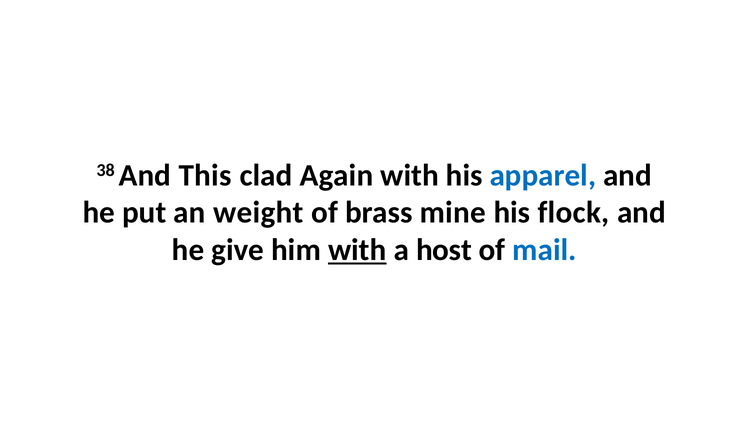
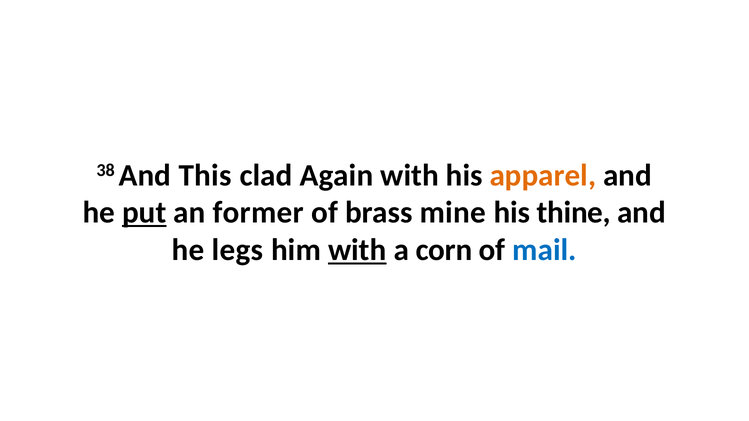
apparel colour: blue -> orange
put underline: none -> present
weight: weight -> former
flock: flock -> thine
give: give -> legs
host: host -> corn
